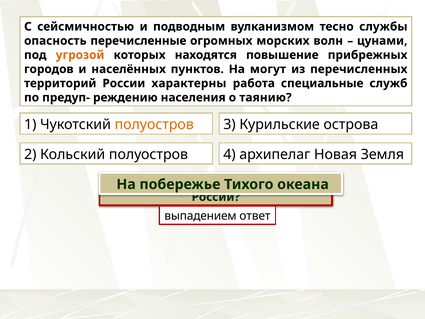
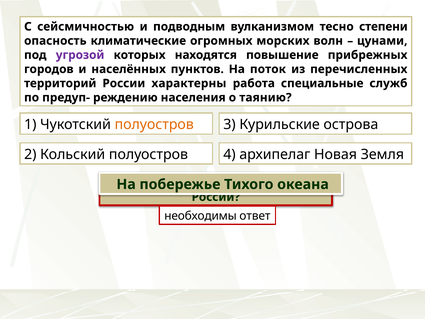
службы: службы -> степени
перечисленные: перечисленные -> климатические
угрозой colour: orange -> purple
На могут: могут -> поток
выпадением: выпадением -> необходимы
